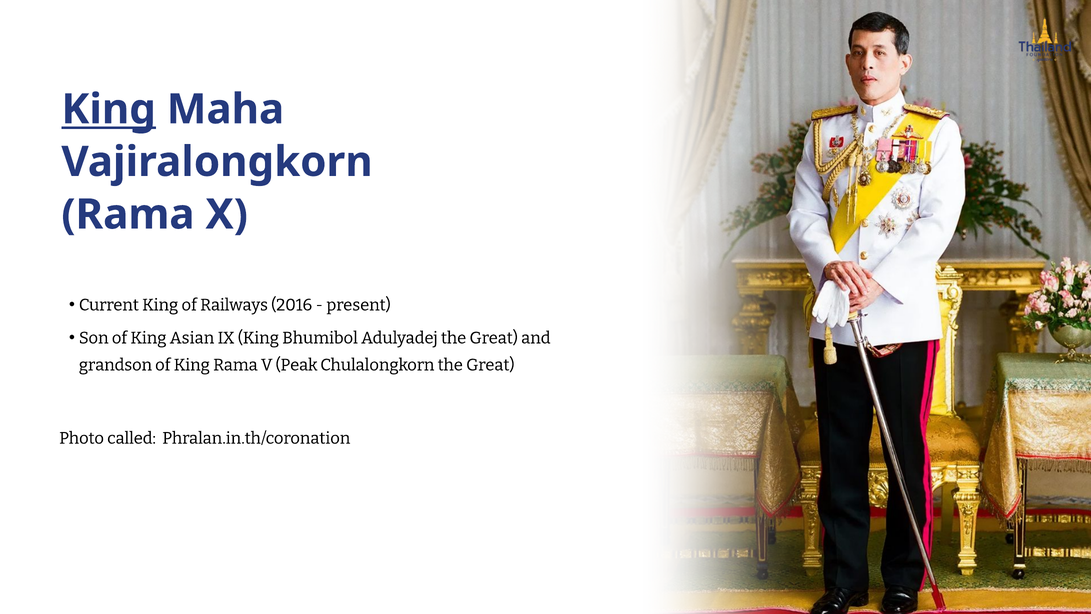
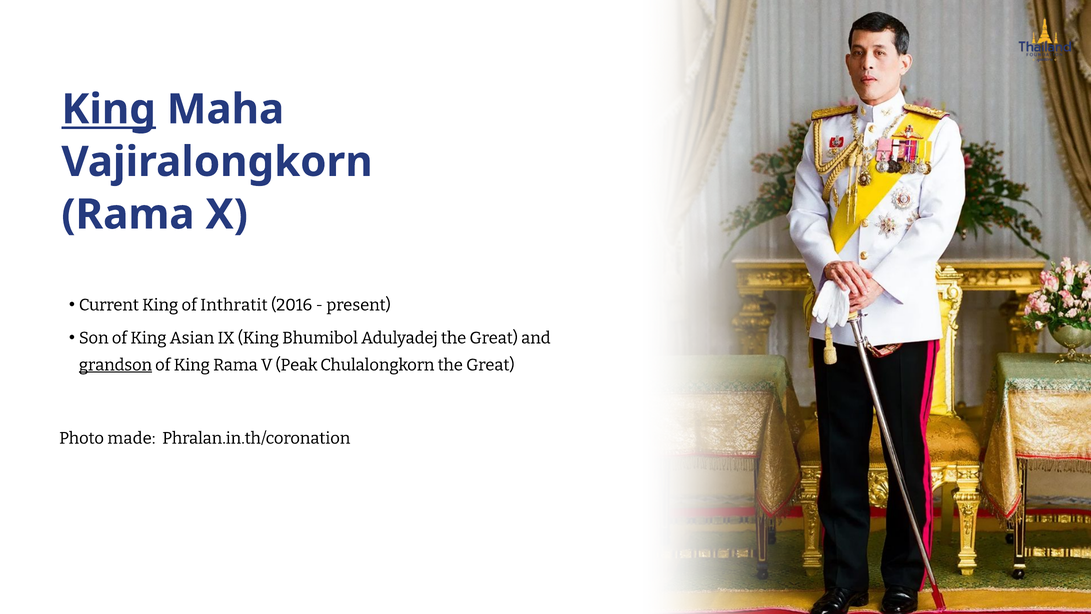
Railways: Railways -> Inthratit
grandson underline: none -> present
called: called -> made
